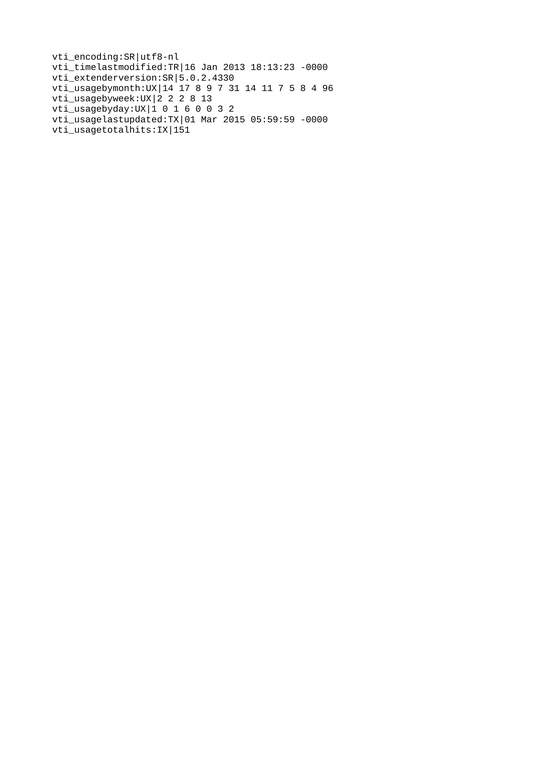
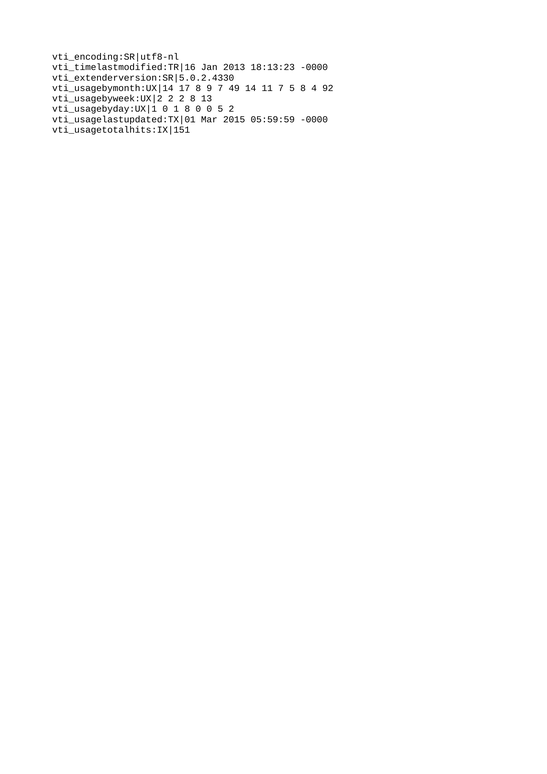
31: 31 -> 49
96: 96 -> 92
1 6: 6 -> 8
0 3: 3 -> 5
